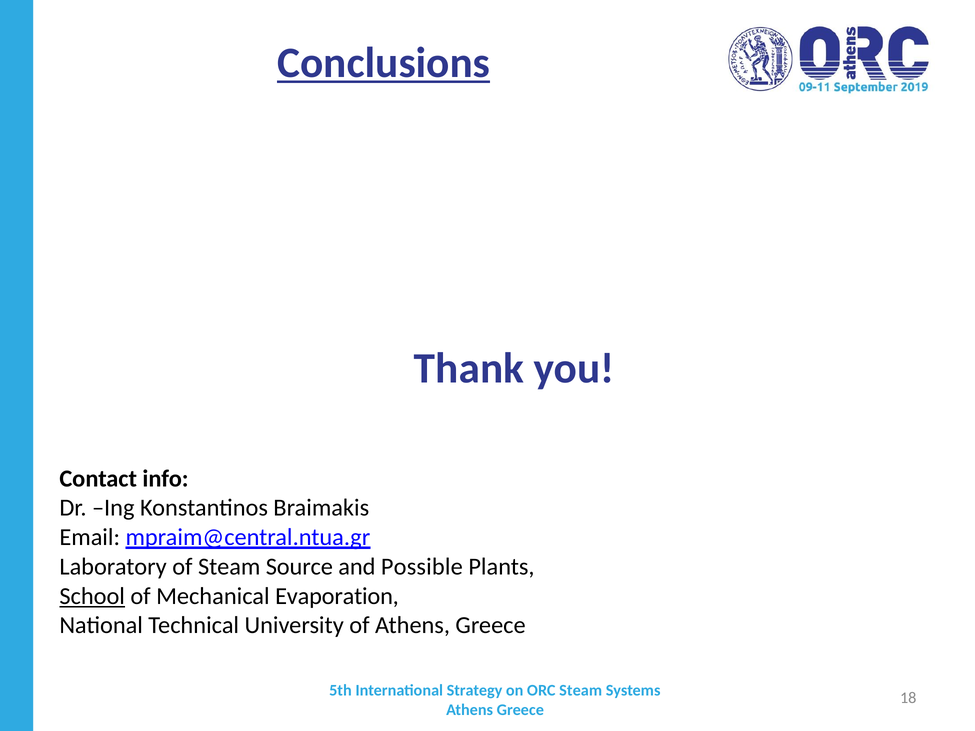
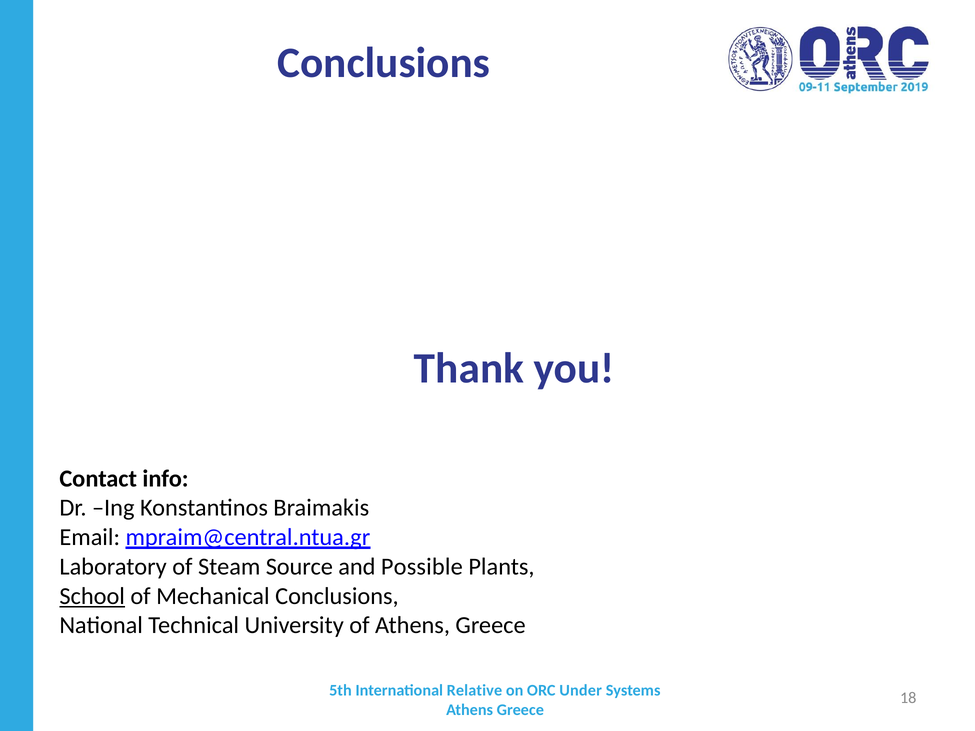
Conclusions at (384, 63) underline: present -> none
Mechanical Evaporation: Evaporation -> Conclusions
Strategy: Strategy -> Relative
ORC Steam: Steam -> Under
